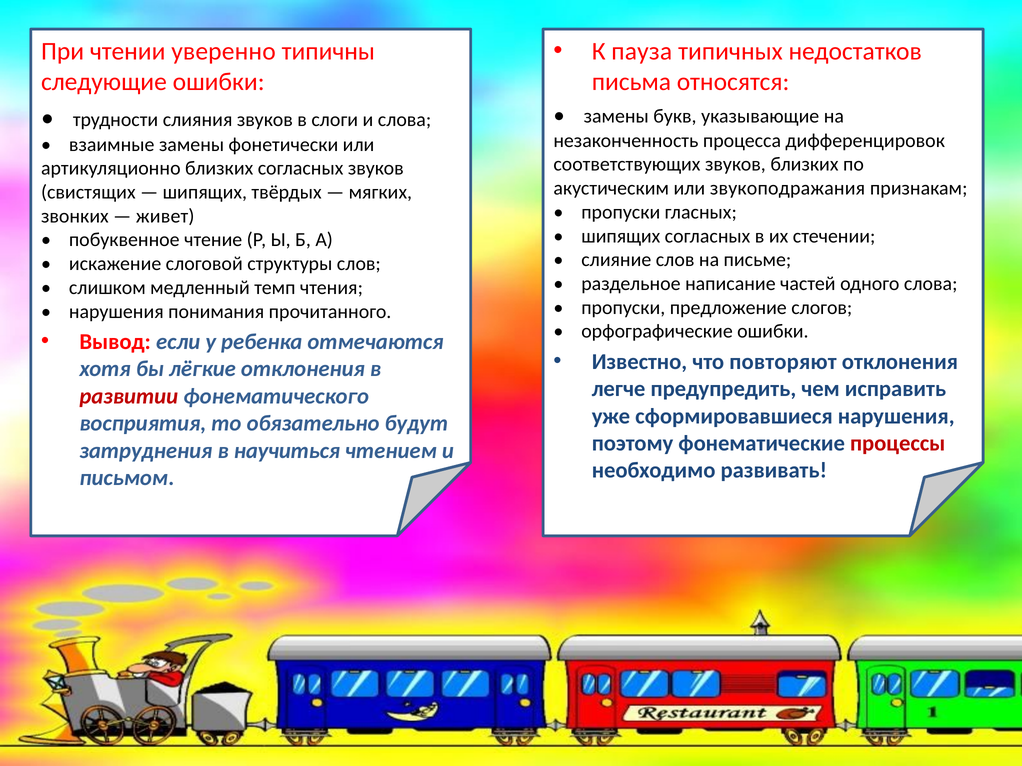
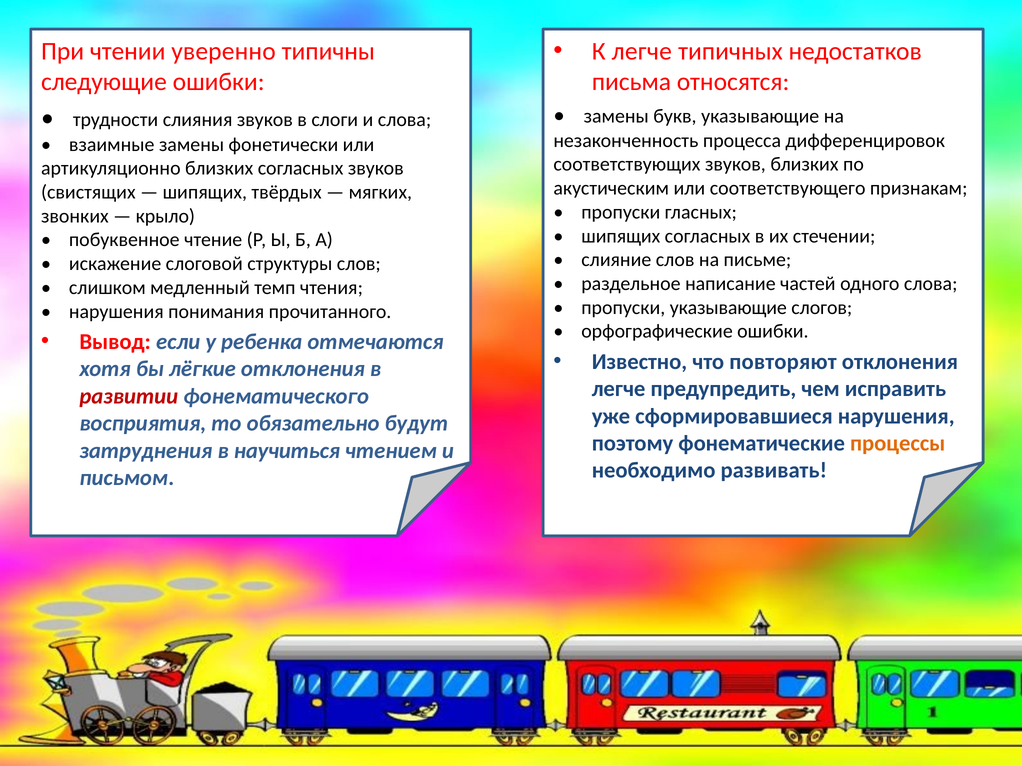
К пауза: пауза -> легче
звукоподражания: звукоподражания -> соответствующего
живет: живет -> крыло
пропуски предложение: предложение -> указывающие
процессы colour: red -> orange
